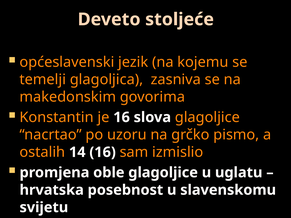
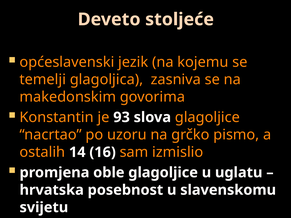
je 16: 16 -> 93
